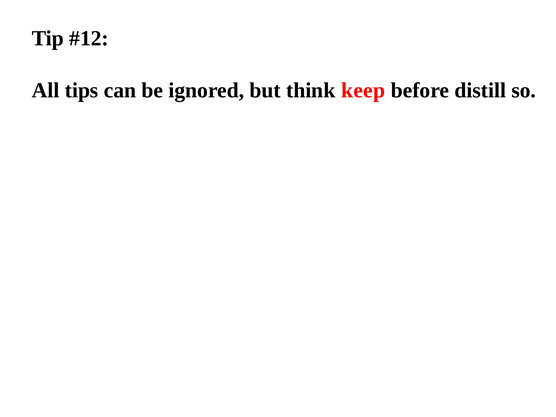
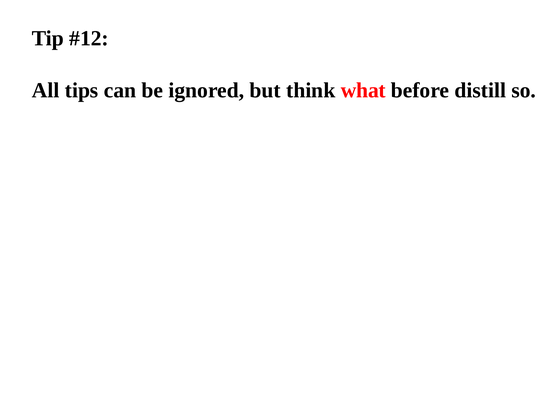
keep: keep -> what
